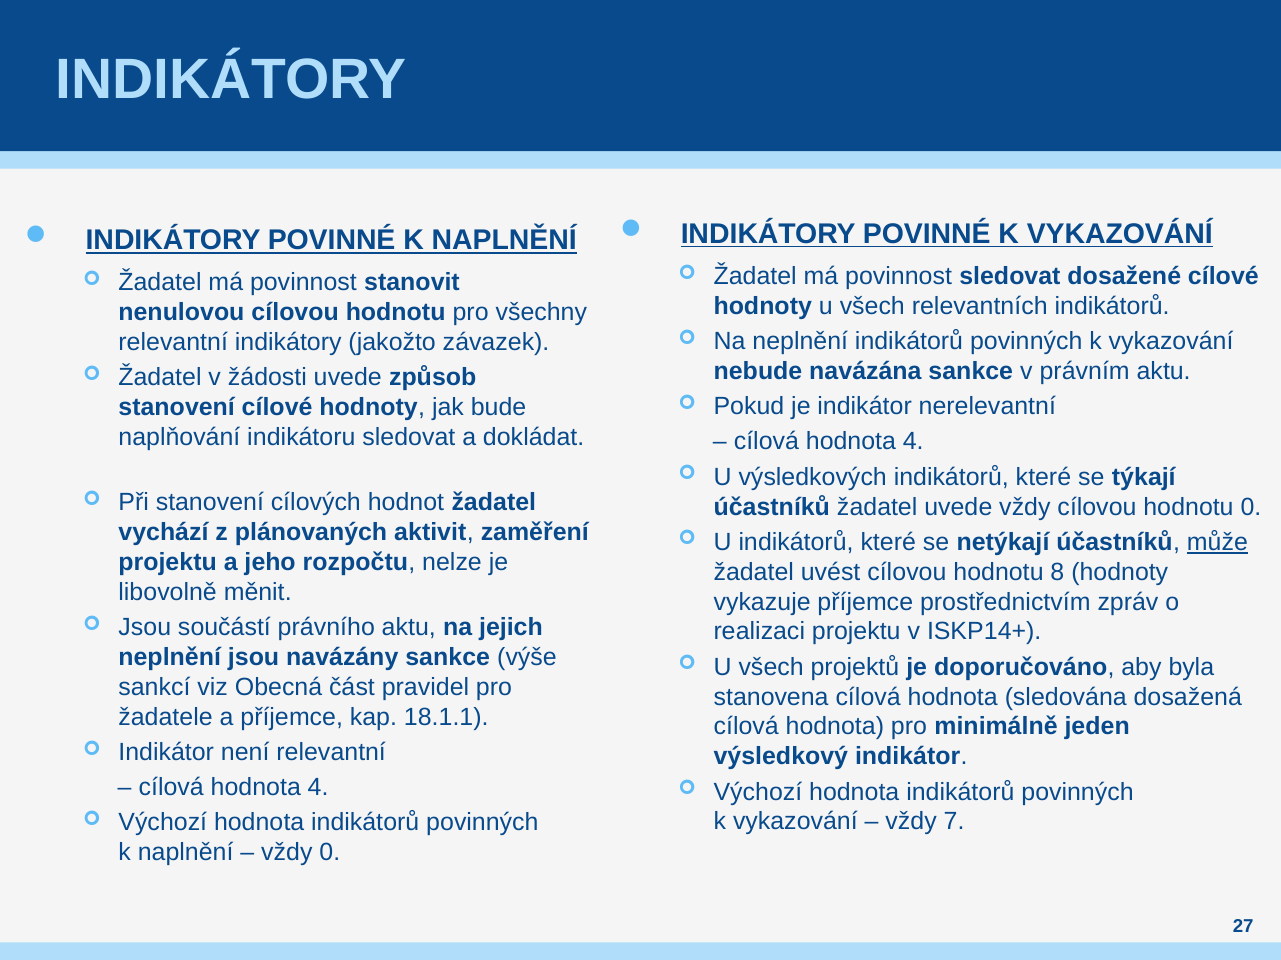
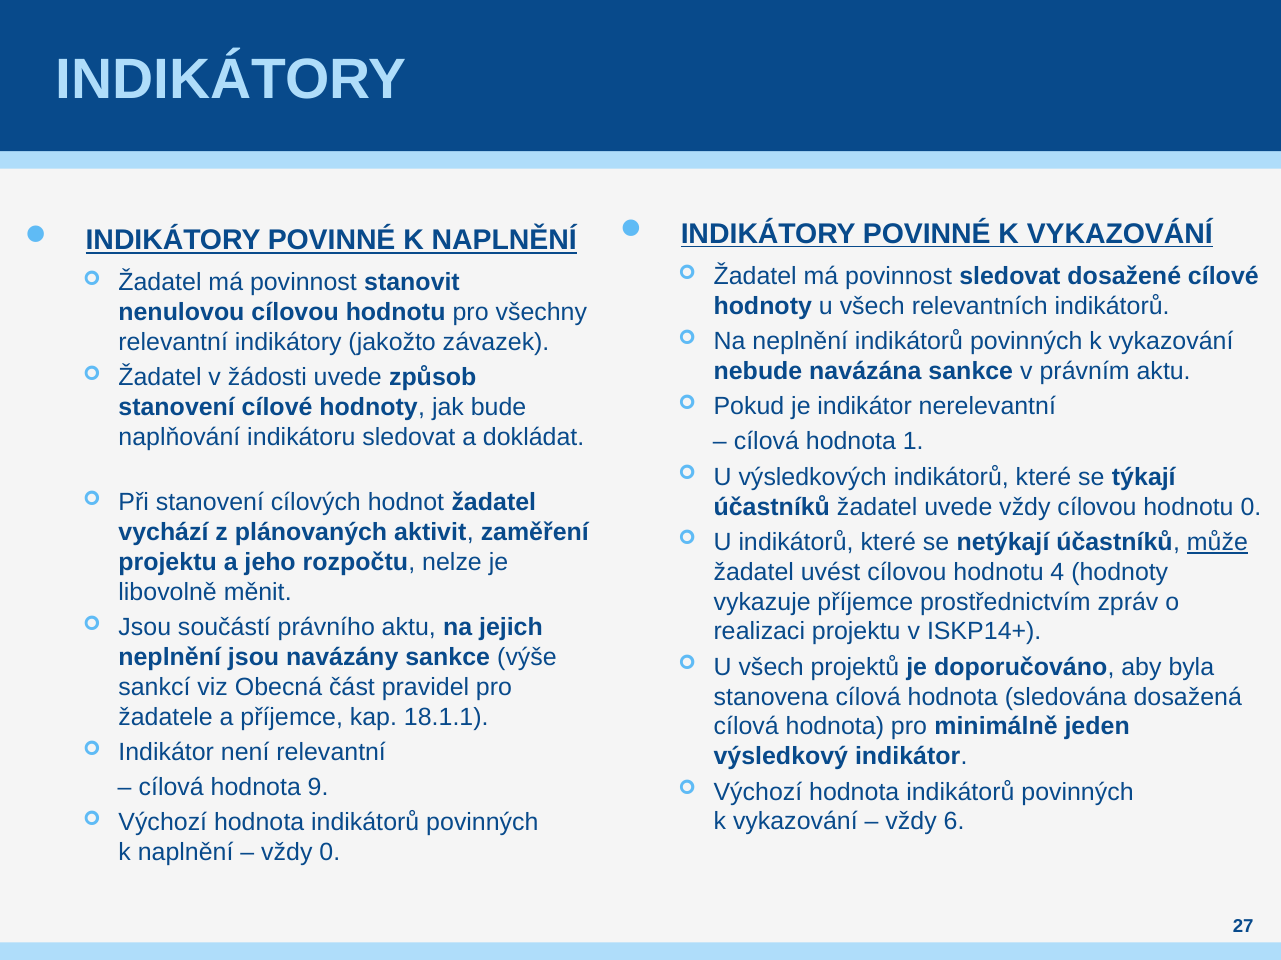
4 at (913, 442): 4 -> 1
8: 8 -> 4
4 at (318, 788): 4 -> 9
7: 7 -> 6
